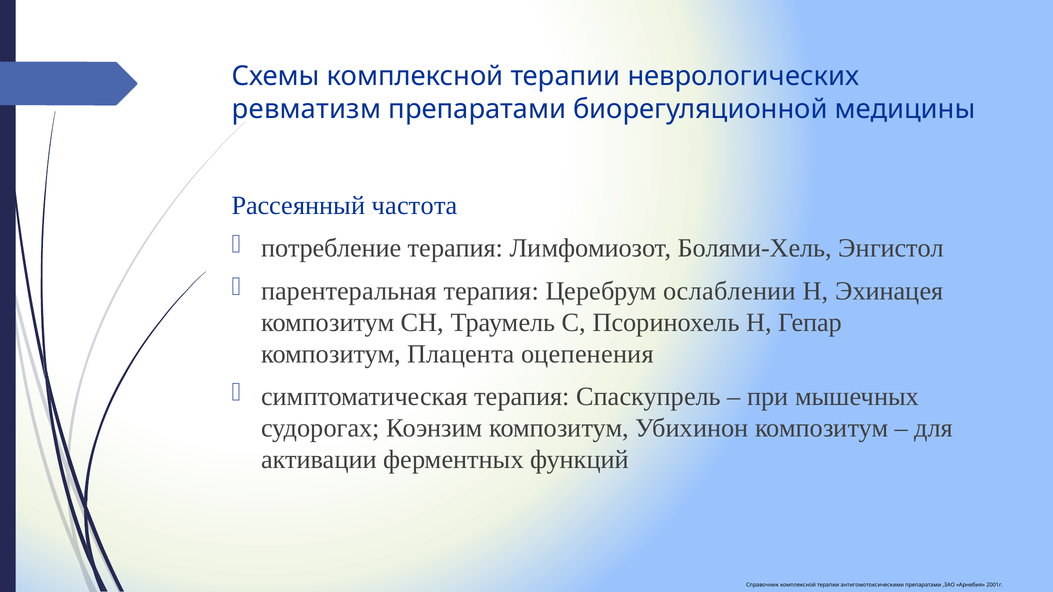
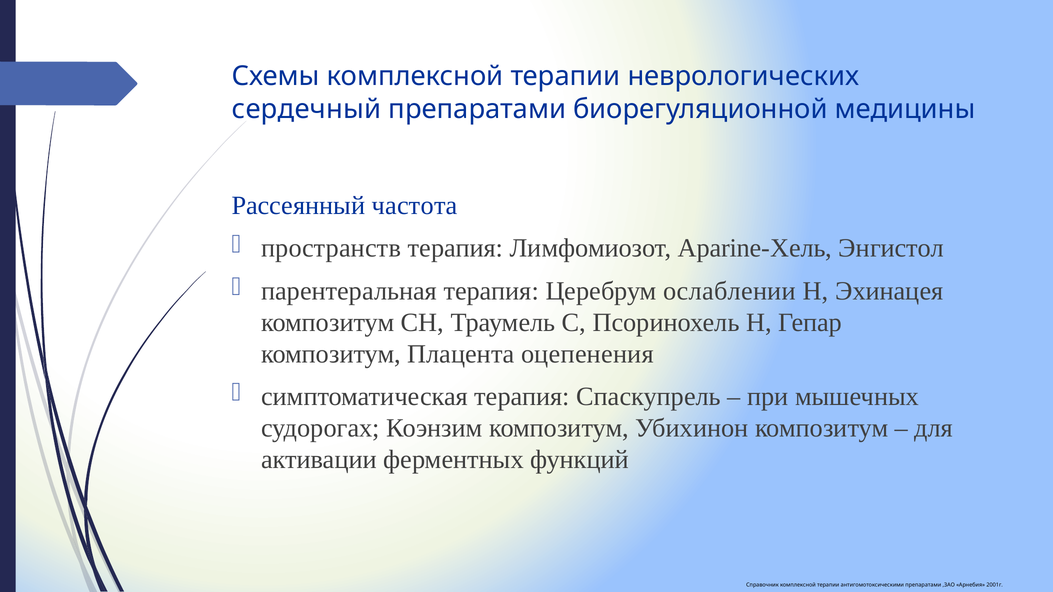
ревматизм: ревматизм -> сердечный
потребление: потребление -> пространств
Болями-Хель: Болями-Хель -> Aparine-Хель
